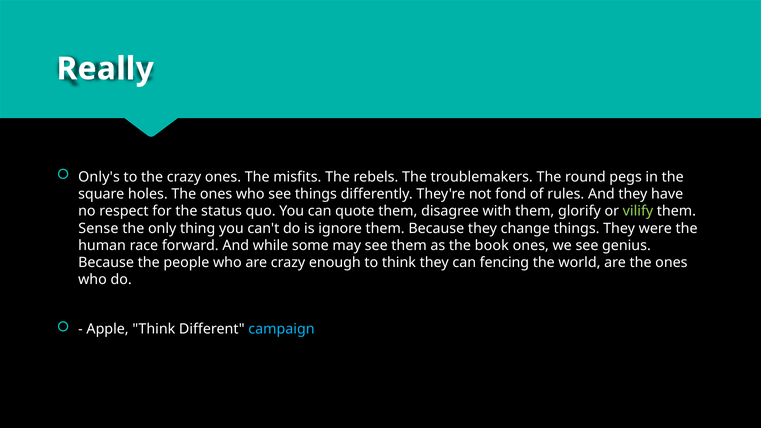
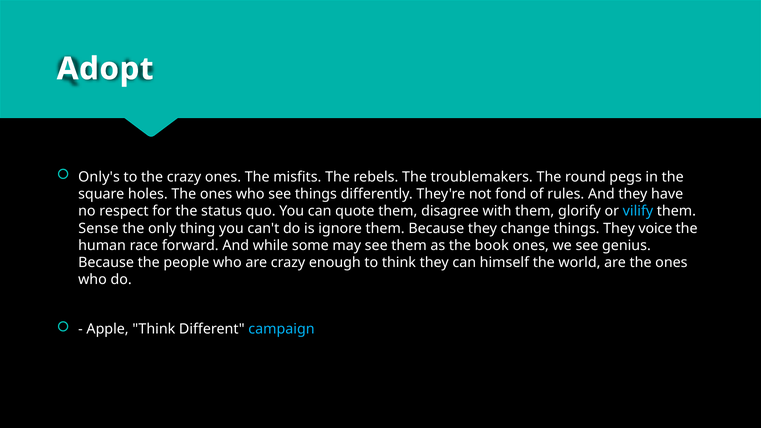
Really: Really -> Adopt
vilify colour: light green -> light blue
were: were -> voice
fencing: fencing -> himself
